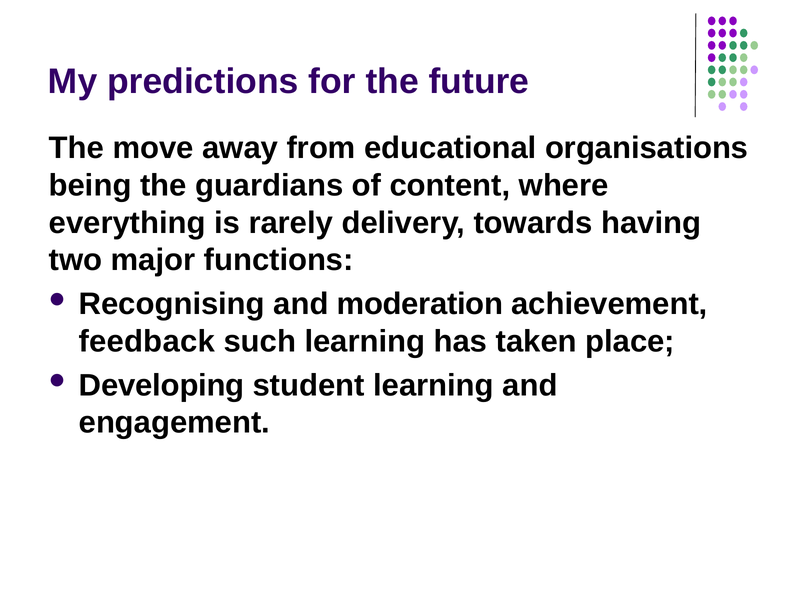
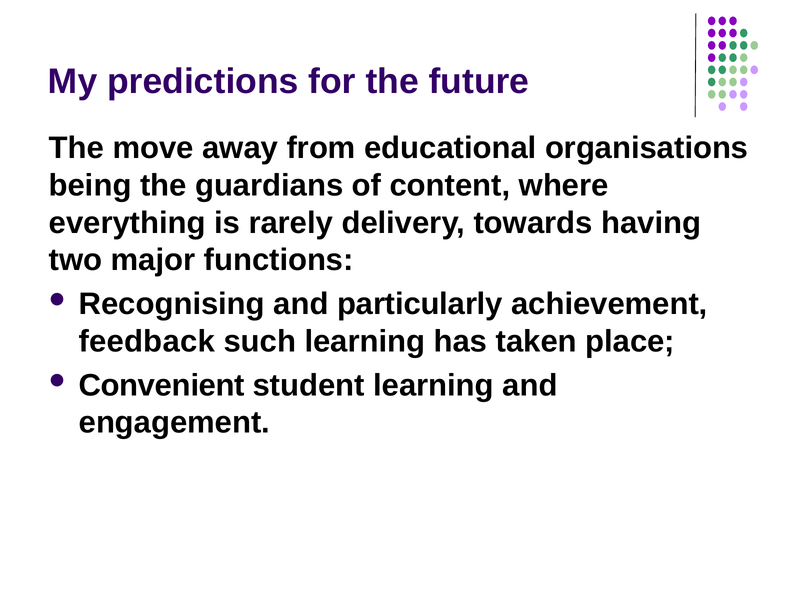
moderation: moderation -> particularly
Developing: Developing -> Convenient
